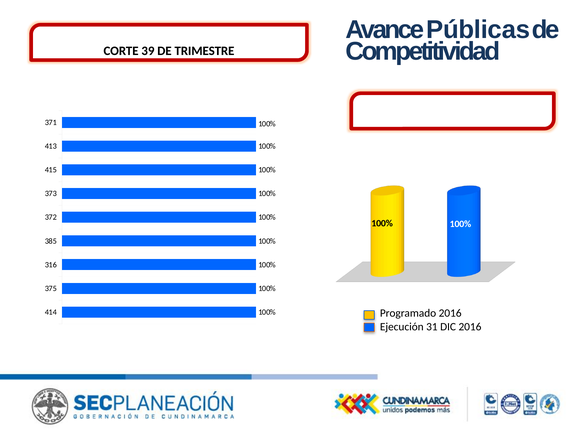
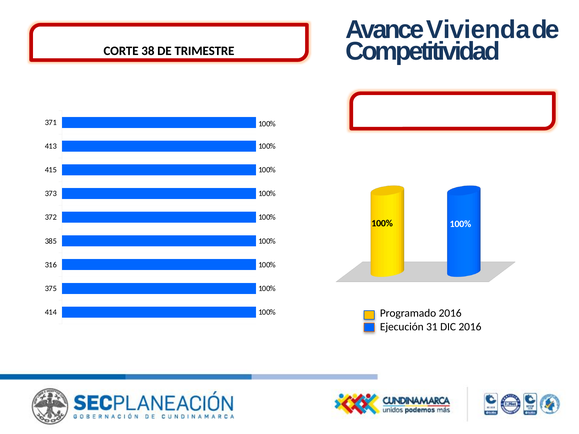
Públicas: Públicas -> Vivienda
39: 39 -> 38
